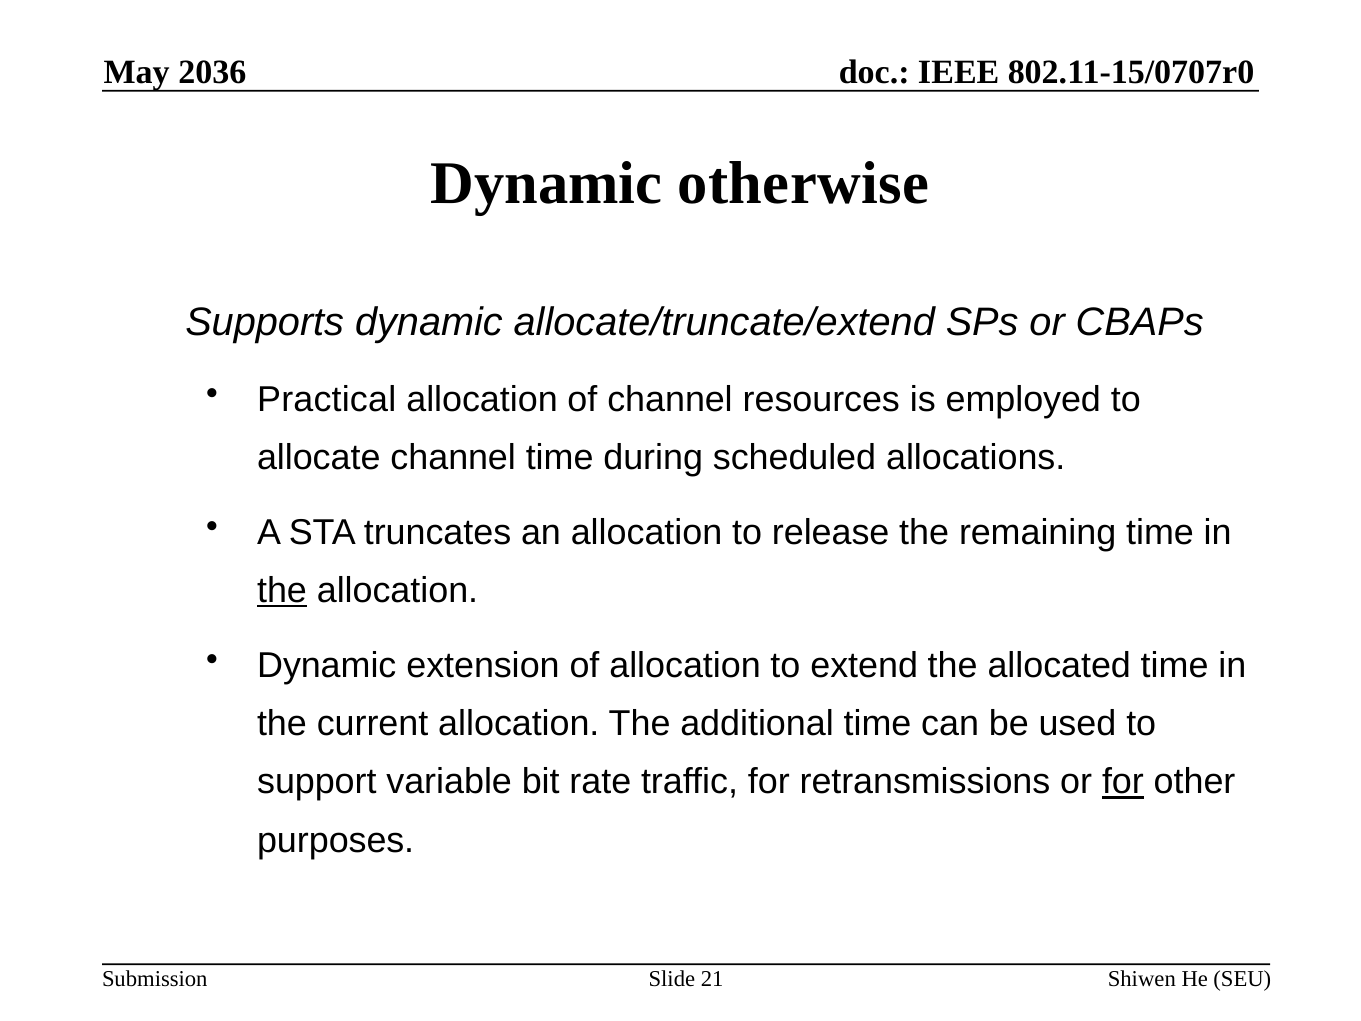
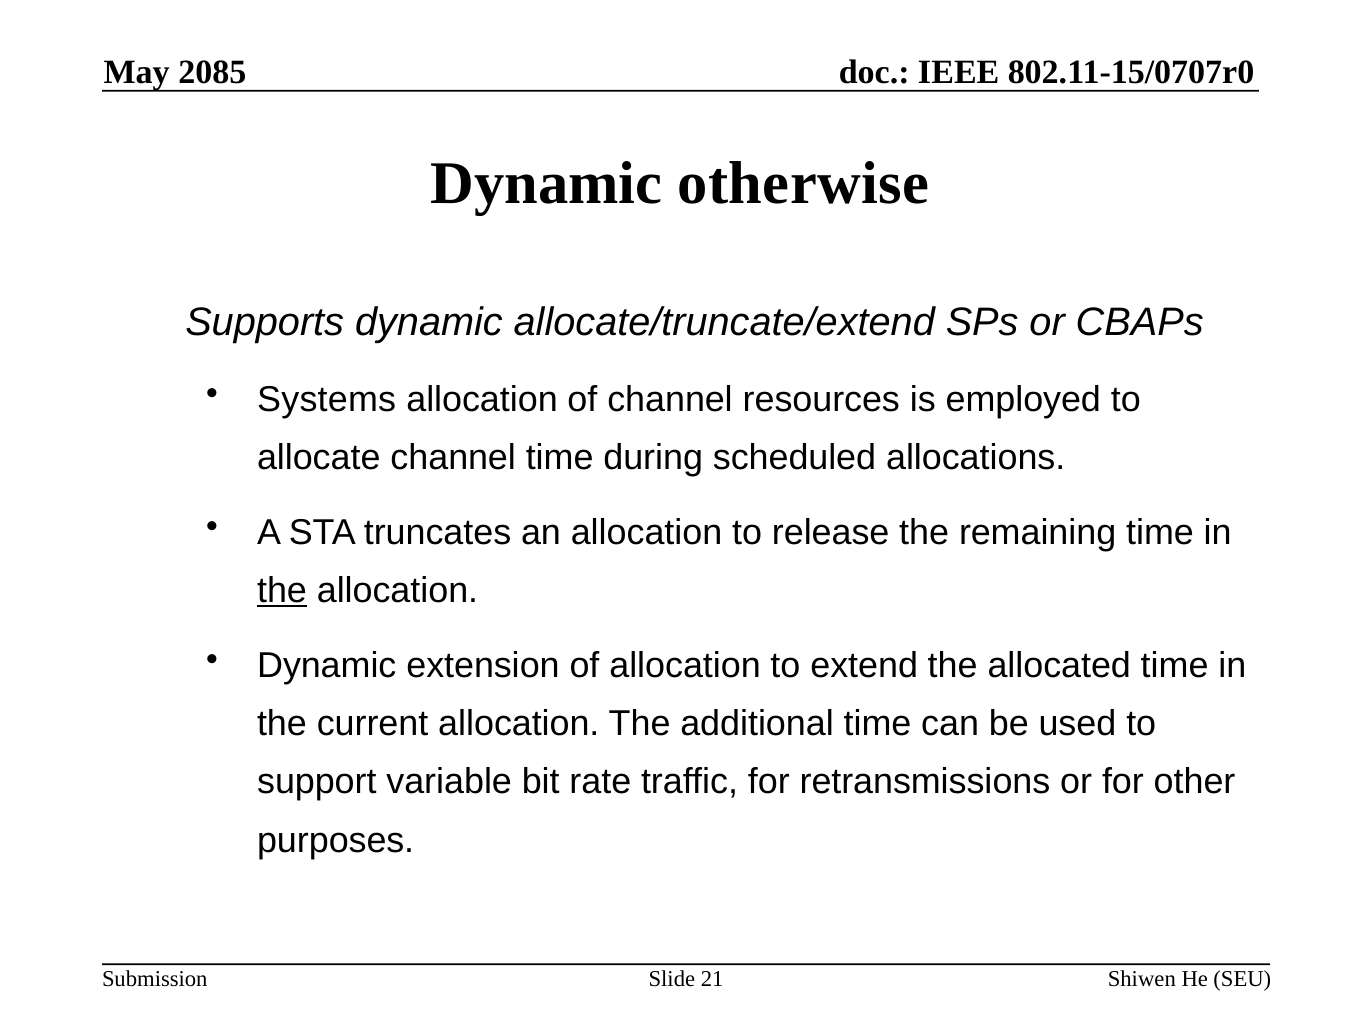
2036: 2036 -> 2085
Practical: Practical -> Systems
for at (1123, 782) underline: present -> none
